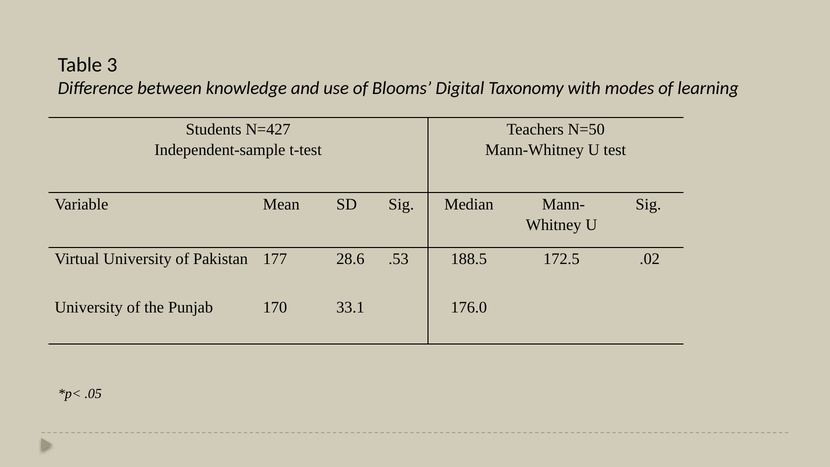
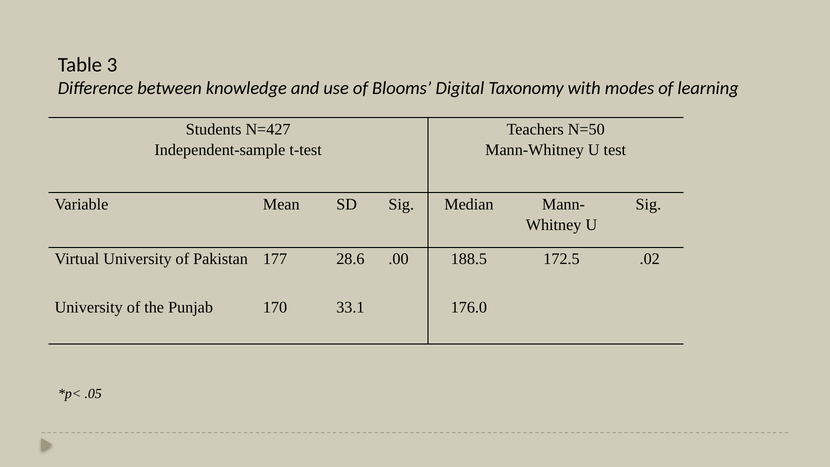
.53: .53 -> .00
